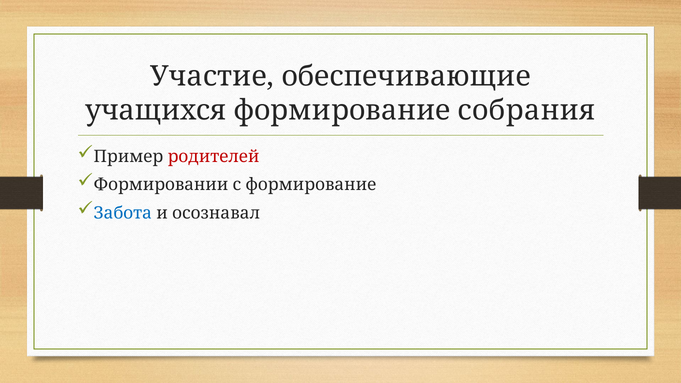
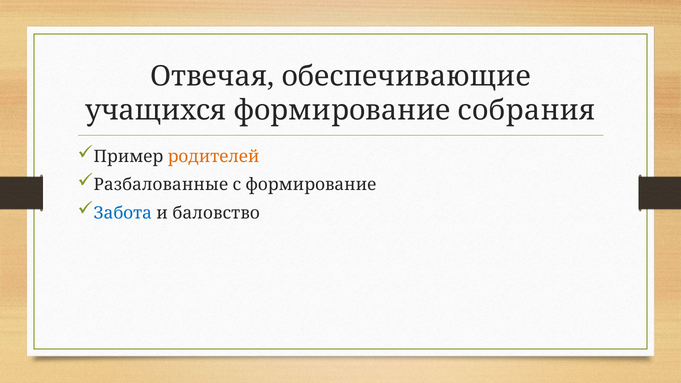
Участие: Участие -> Отвечая
родителей colour: red -> orange
Формировании: Формировании -> Разбалованные
осознавал: осознавал -> баловство
